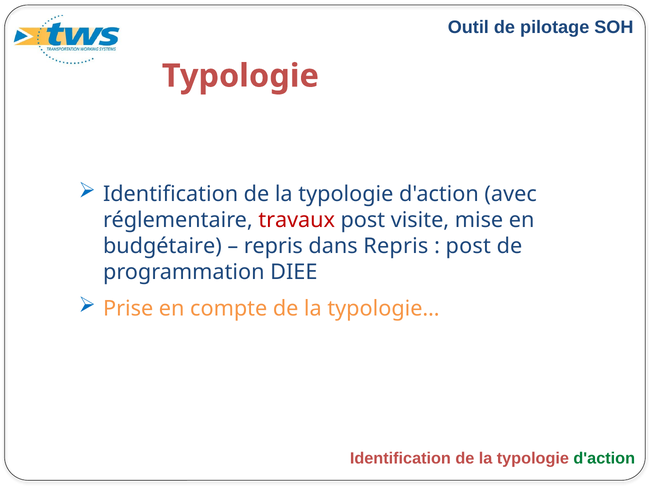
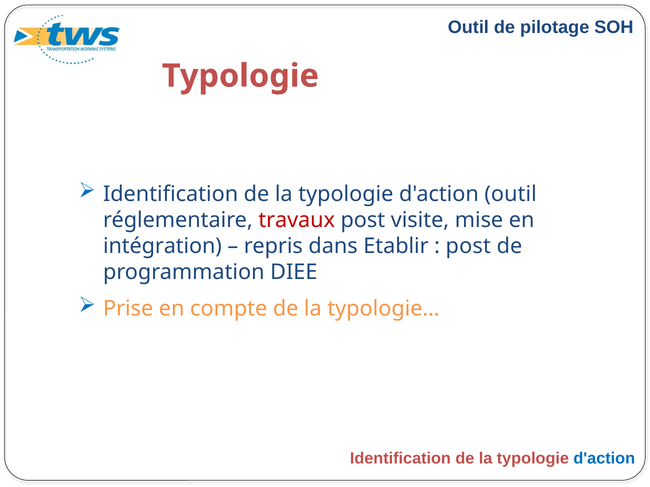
d'action avec: avec -> outil
budgétaire: budgétaire -> intégration
dans Repris: Repris -> Etablir
d'action at (604, 459) colour: green -> blue
